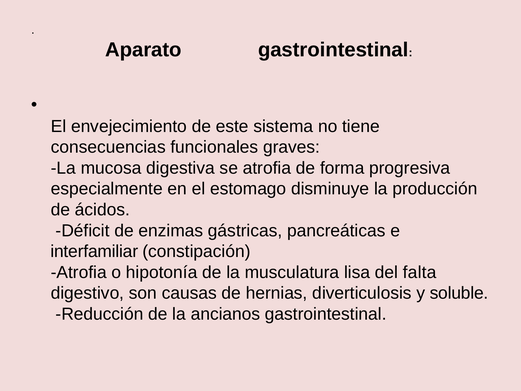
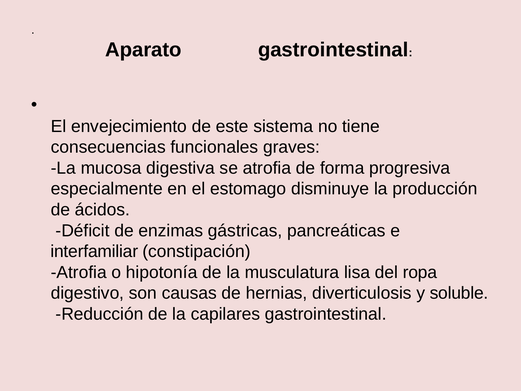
falta: falta -> ropa
ancianos: ancianos -> capilares
